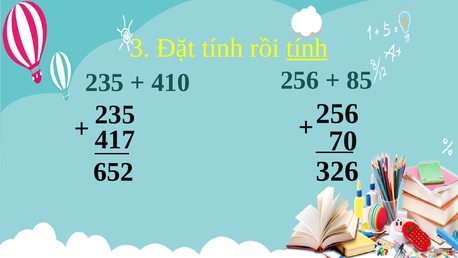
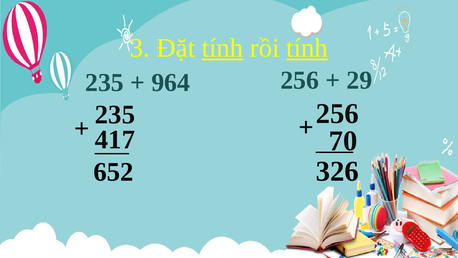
tính at (223, 48) underline: none -> present
410: 410 -> 964
85: 85 -> 29
